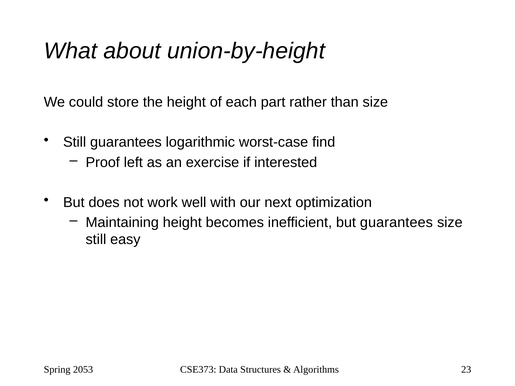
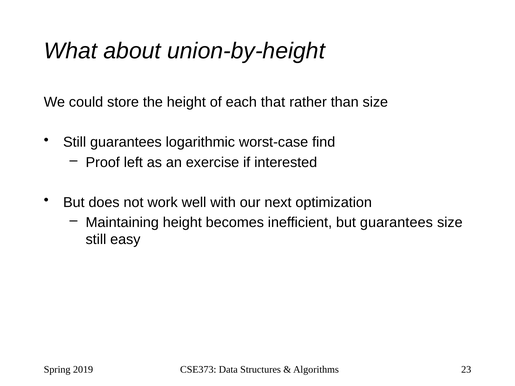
part: part -> that
2053: 2053 -> 2019
